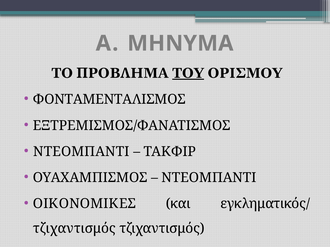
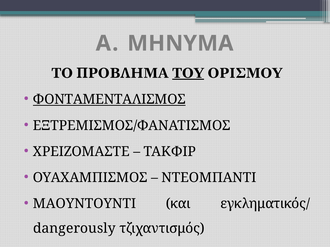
ΦΟΝΤΑΜΕΝΤΑΛΙΣΜΟΣ underline: none -> present
ΝΤΕΟΜΠΑΝΤΙ at (81, 152): ΝΤΕΟΜΠΑΝΤΙ -> ΧΡΕΙΖΟΜΑΣΤΕ
ΟΙΚΟΝΟΜΙΚΕΣ: ΟΙΚΟΝΟΜΙΚΕΣ -> ΜΑΟΥΝΤΟΥΝΤΙ
τζιχαντισμός at (74, 229): τζιχαντισμός -> dangerously
